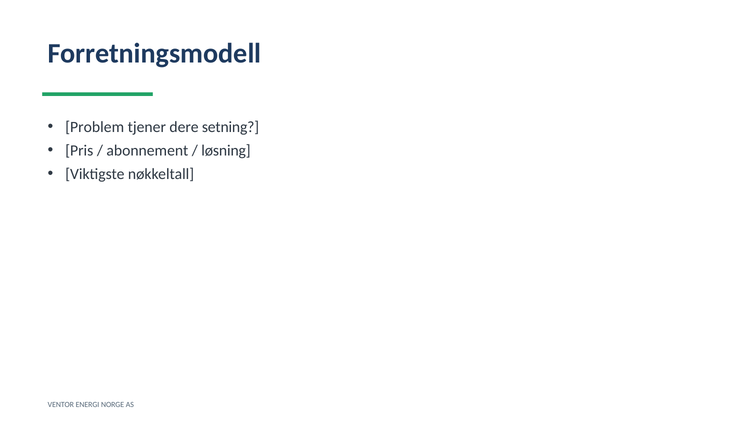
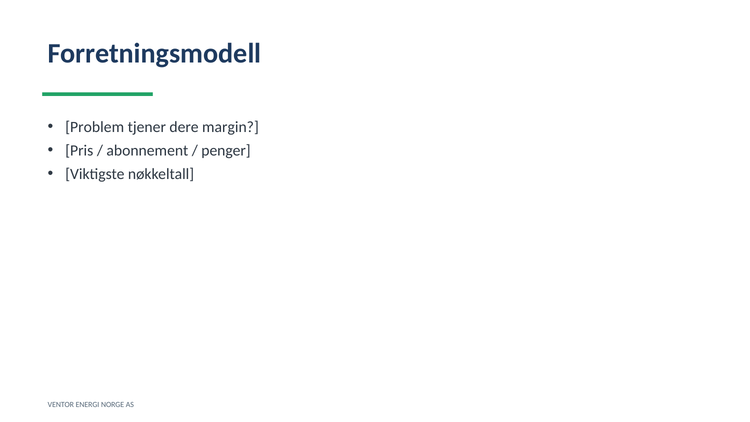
setning: setning -> margin
løsning: løsning -> penger
